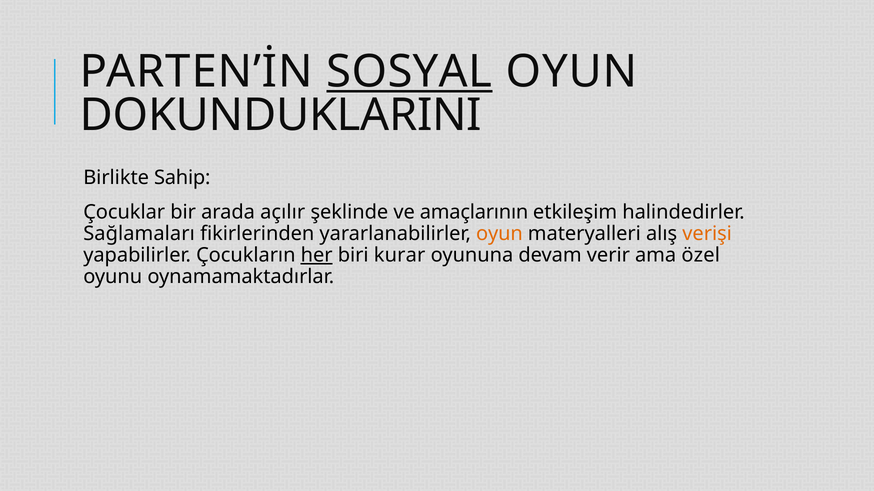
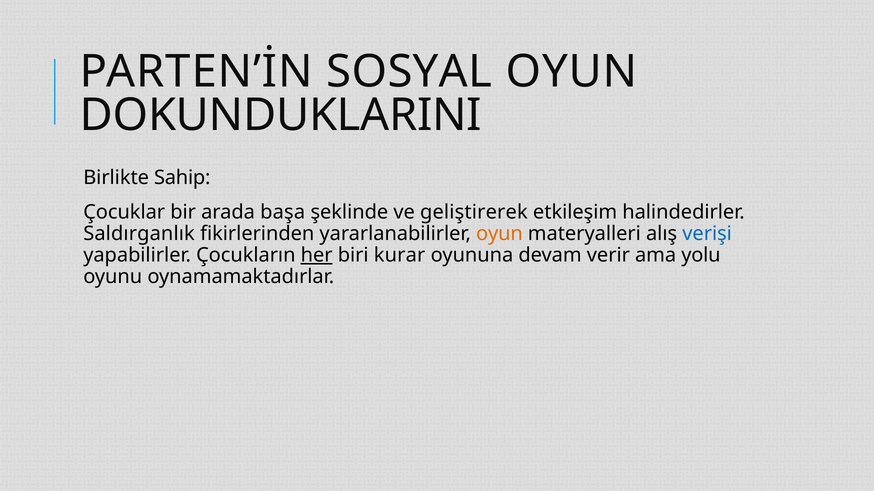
SOSYAL underline: present -> none
açılır: açılır -> başa
amaçlarının: amaçlarının -> geliştirerek
Sağlamaları: Sağlamaları -> Saldırganlık
verişi colour: orange -> blue
özel: özel -> yolu
